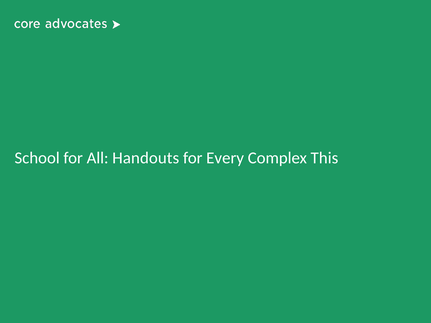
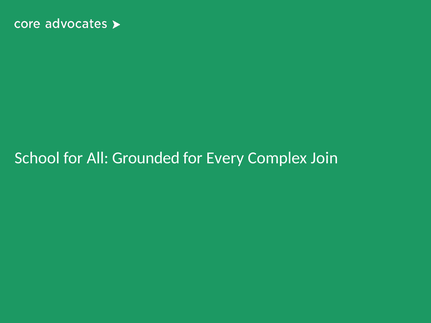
Handouts: Handouts -> Grounded
This: This -> Join
